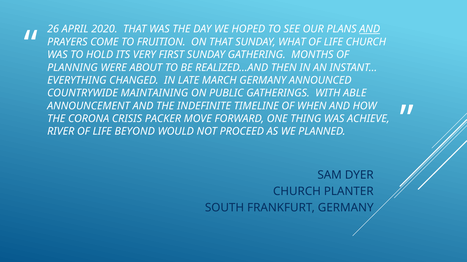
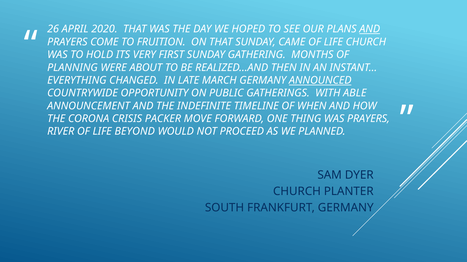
WHAT: WHAT -> CAME
ANNOUNCED underline: none -> present
MAINTAINING: MAINTAINING -> OPPORTUNITY
WAS ACHIEVE: ACHIEVE -> PRAYERS
